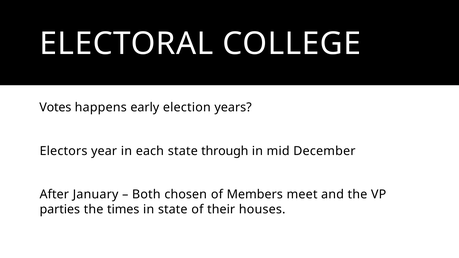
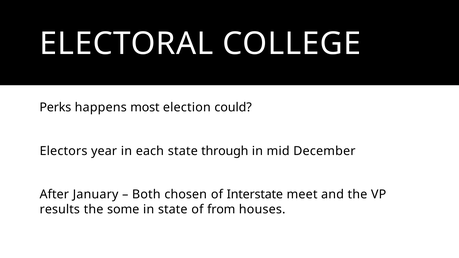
Votes: Votes -> Perks
early: early -> most
years: years -> could
Members: Members -> Interstate
parties: parties -> results
times: times -> some
their: their -> from
